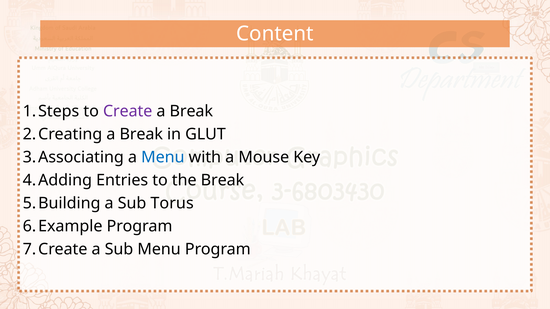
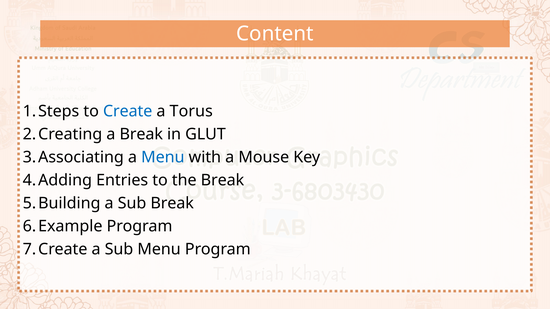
Create colour: purple -> blue
Break at (191, 111): Break -> Torus
Sub Torus: Torus -> Break
